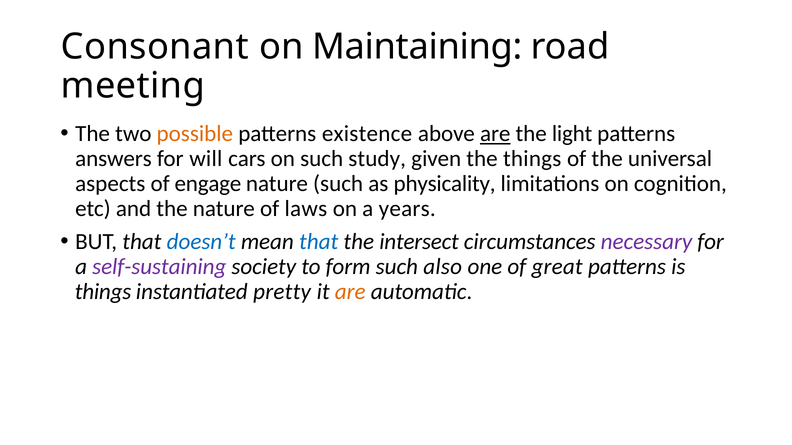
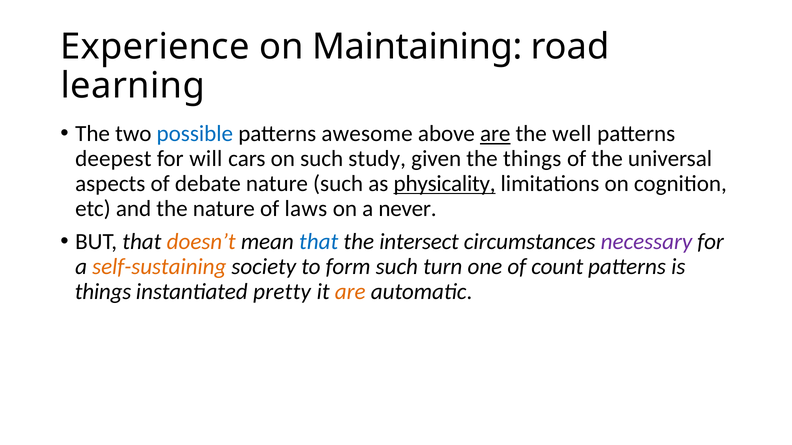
Consonant: Consonant -> Experience
meeting: meeting -> learning
possible colour: orange -> blue
existence: existence -> awesome
light: light -> well
answers: answers -> deepest
engage: engage -> debate
physicality underline: none -> present
years: years -> never
doesn’t colour: blue -> orange
self-sustaining colour: purple -> orange
also: also -> turn
great: great -> count
